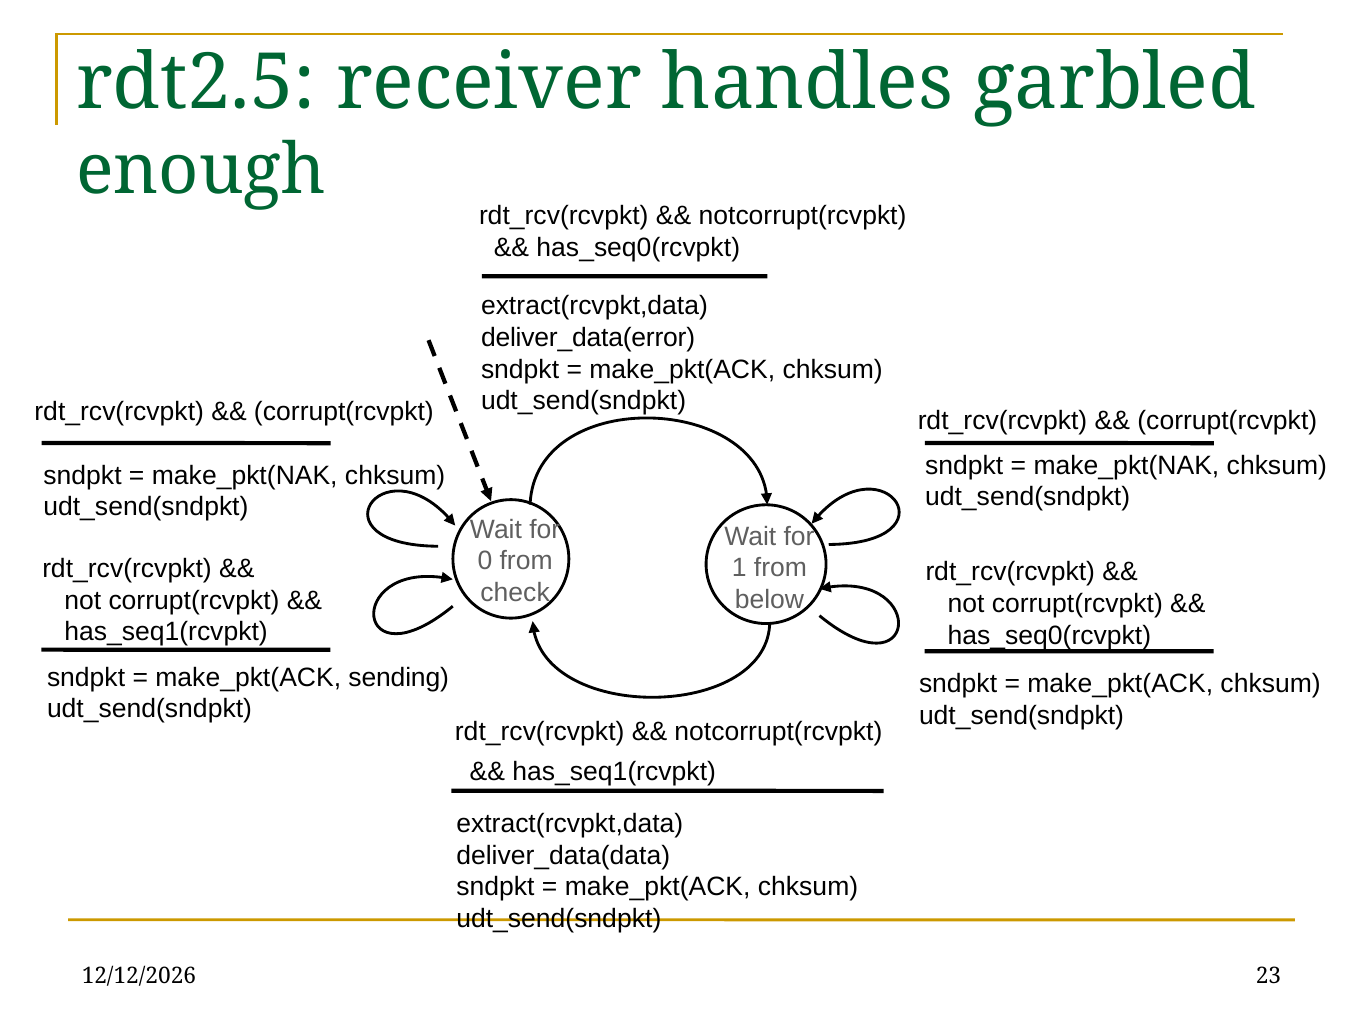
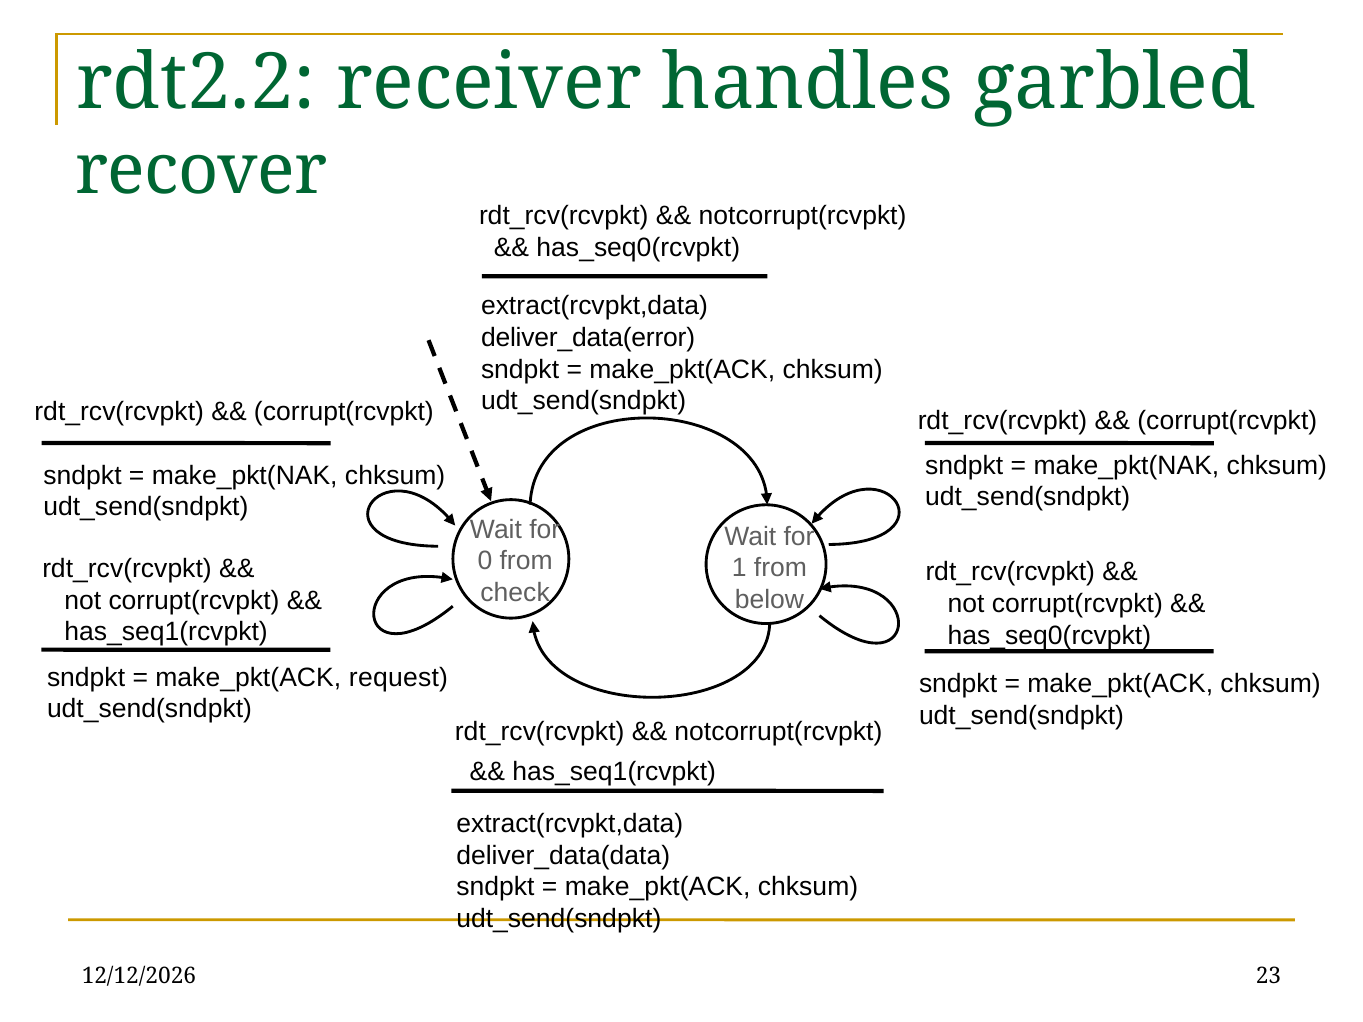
rdt2.5: rdt2.5 -> rdt2.2
enough: enough -> recover
sending: sending -> request
